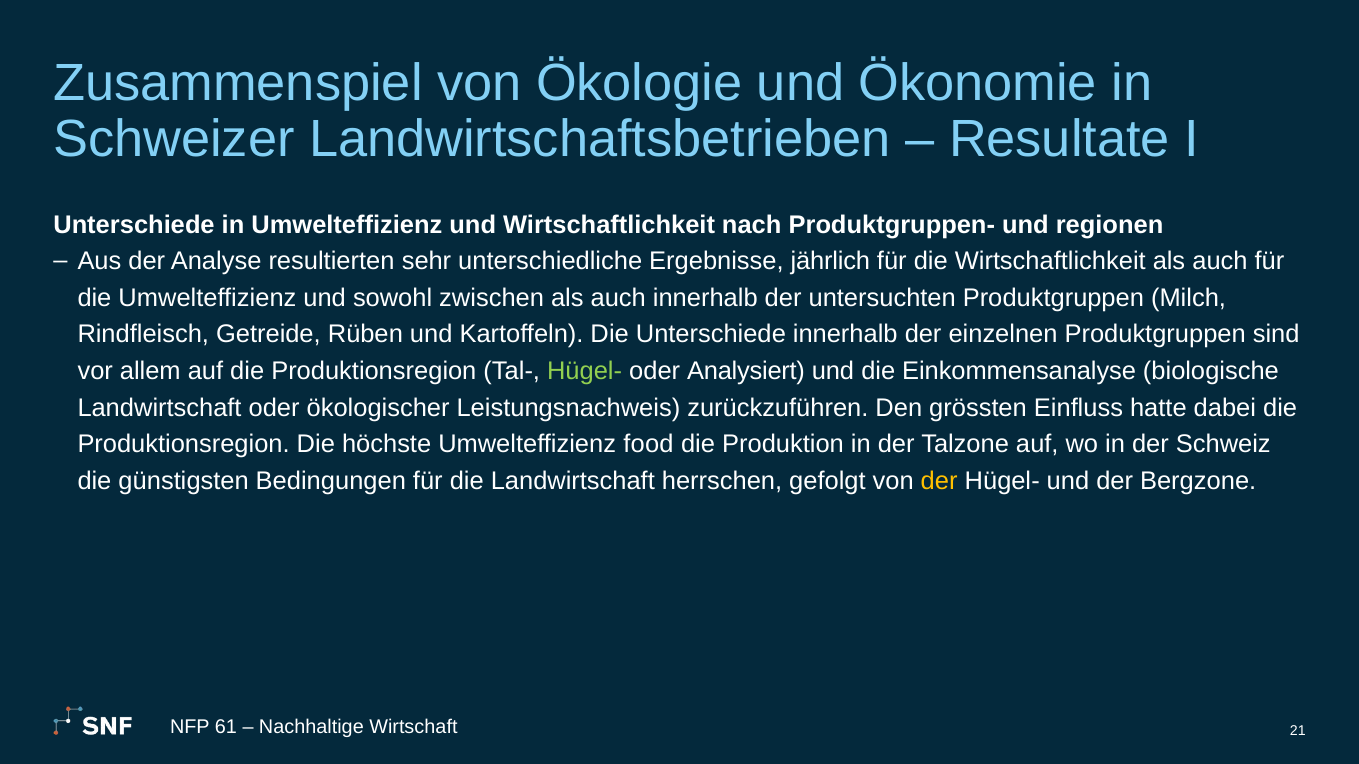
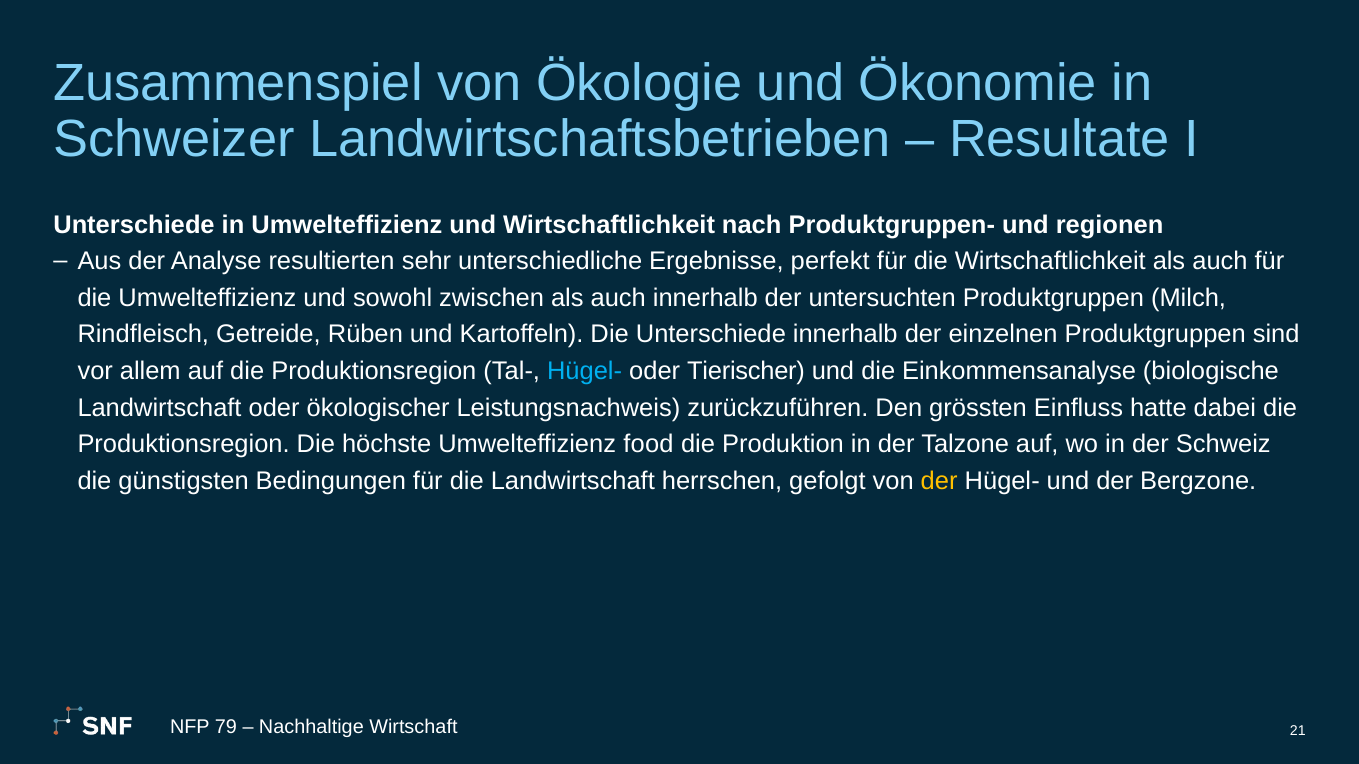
jährlich: jährlich -> perfekt
Hügel- at (585, 371) colour: light green -> light blue
Analysiert: Analysiert -> Tierischer
61: 61 -> 79
